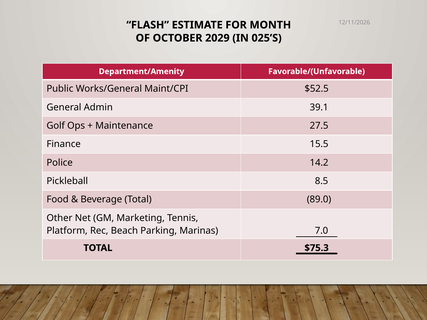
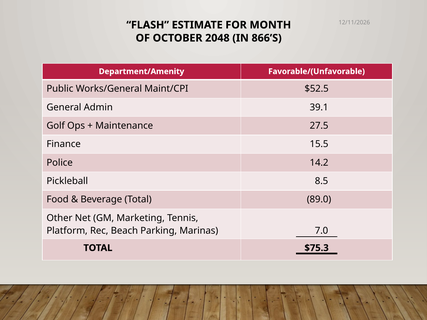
2029: 2029 -> 2048
025’S: 025’S -> 866’S
